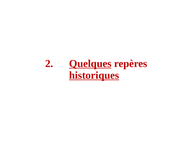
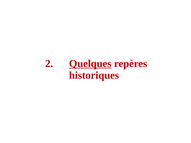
historiques underline: present -> none
